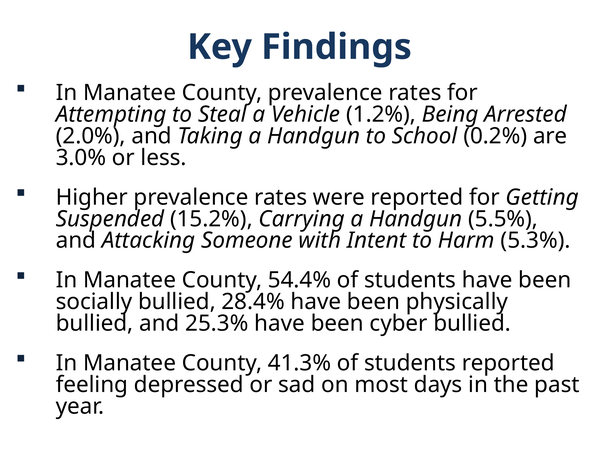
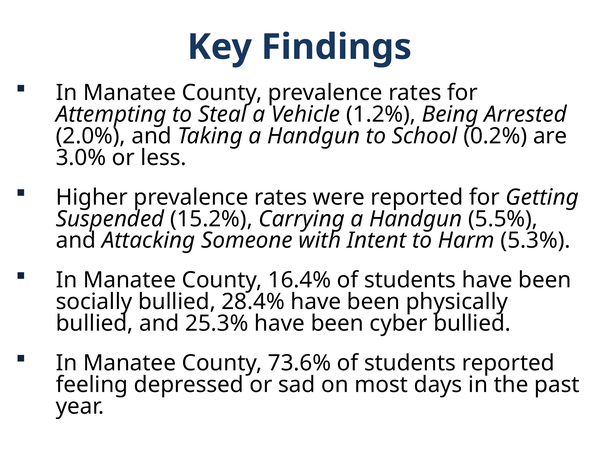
54.4%: 54.4% -> 16.4%
41.3%: 41.3% -> 73.6%
